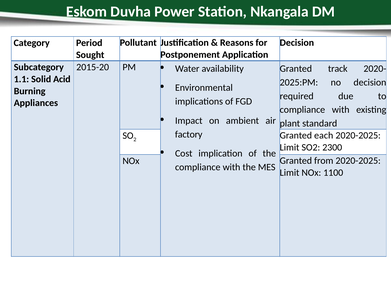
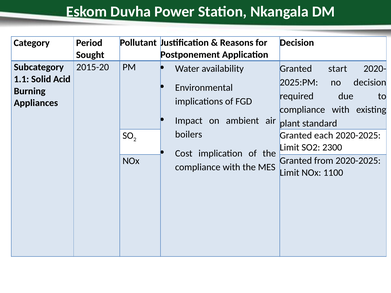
track: track -> start
factory: factory -> boilers
